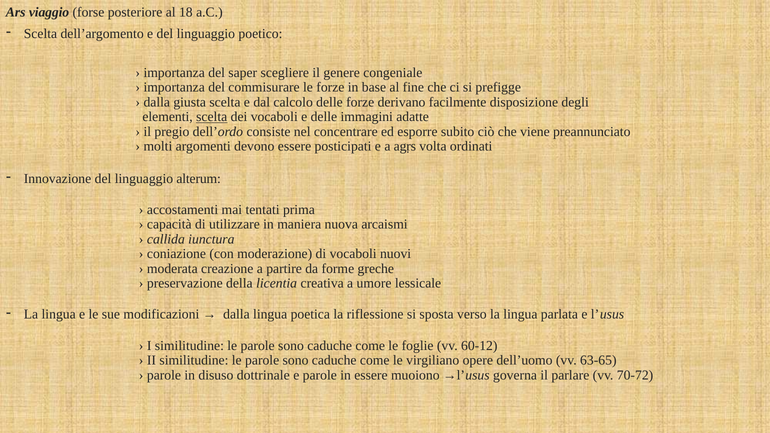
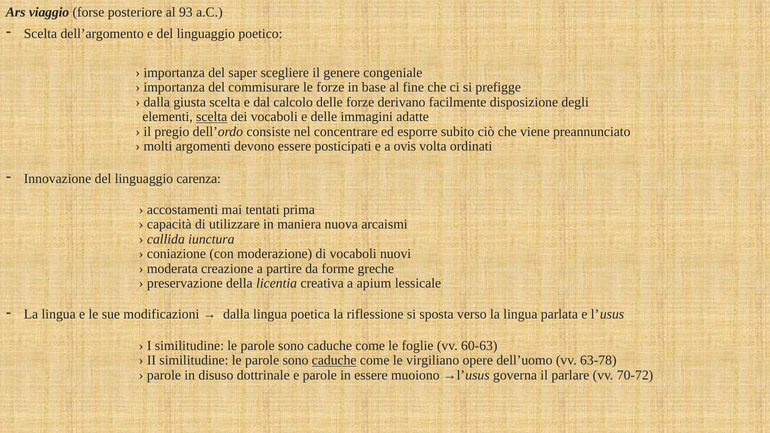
18: 18 -> 93
agṛs: agṛs -> ovis
alterum: alterum -> carenza
umore: umore -> apium
60-12: 60-12 -> 60-63
caduche at (334, 360) underline: none -> present
63-65: 63-65 -> 63-78
